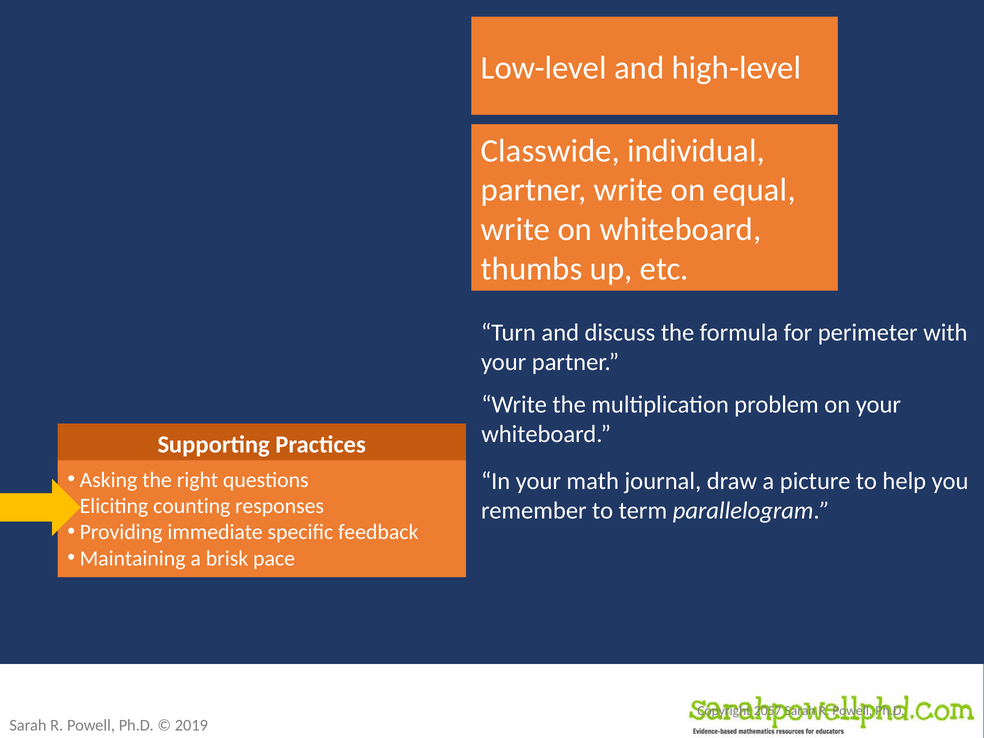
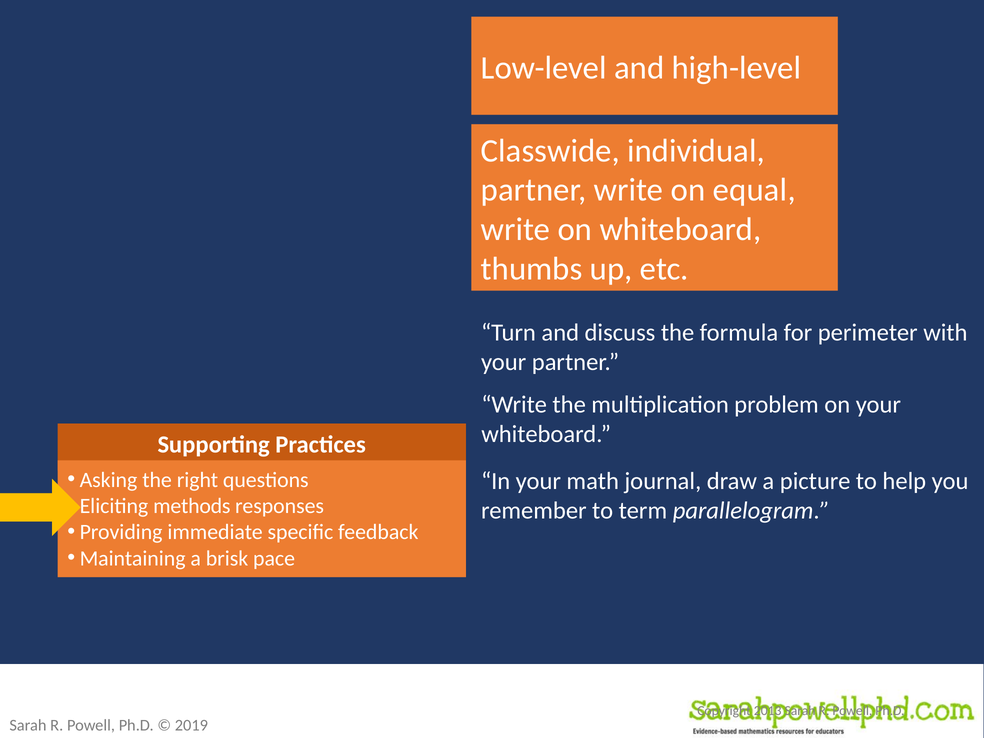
counting: counting -> methods
2057: 2057 -> 2013
